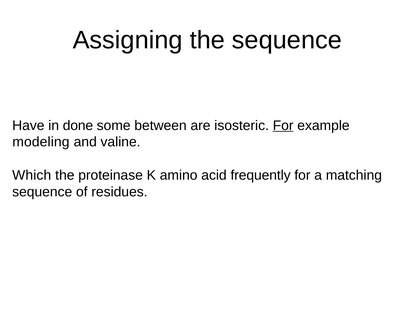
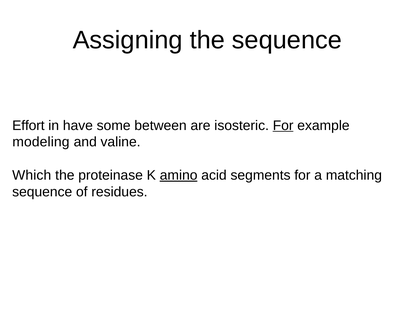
Have: Have -> Effort
done: done -> have
amino underline: none -> present
frequently: frequently -> segments
